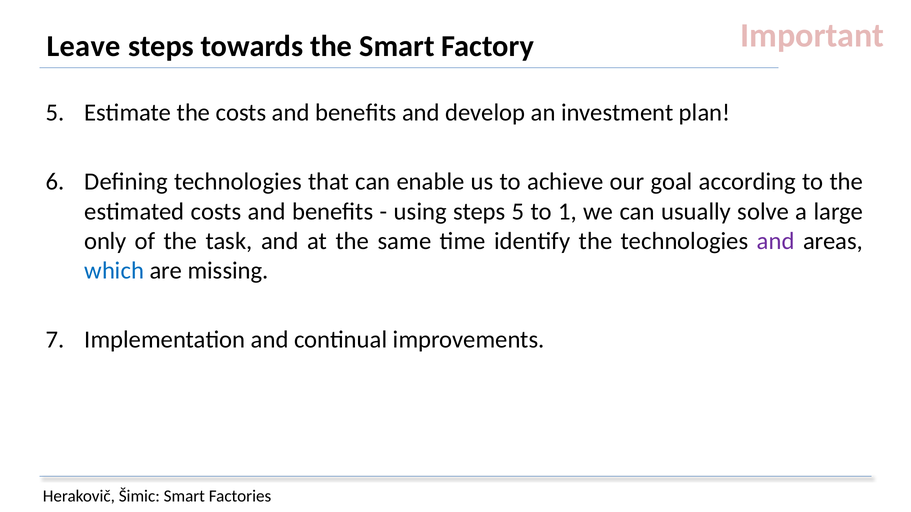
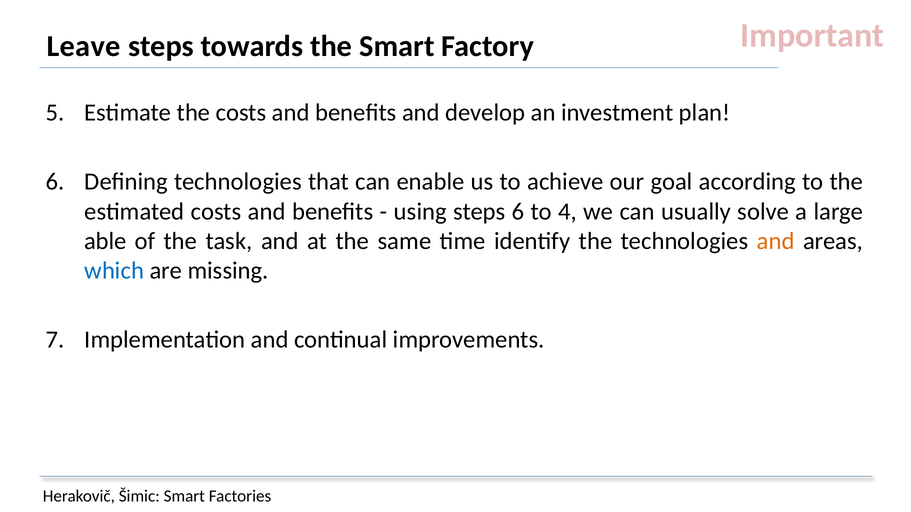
steps 5: 5 -> 6
1: 1 -> 4
only: only -> able
and at (776, 241) colour: purple -> orange
